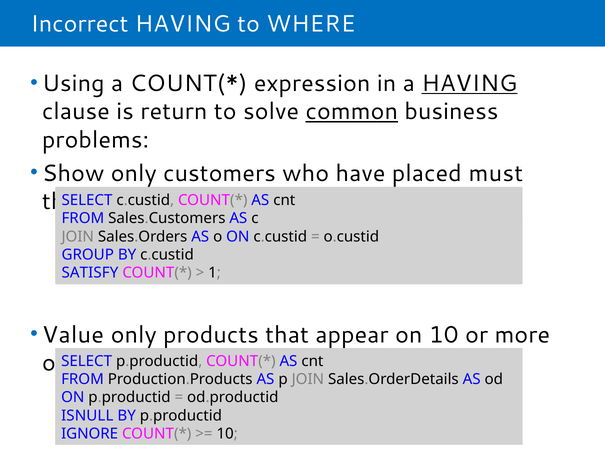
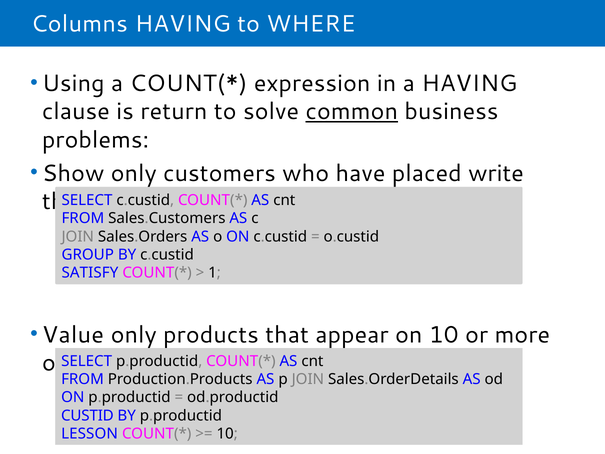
Incorrect: Incorrect -> Columns
HAVING at (469, 83) underline: present -> none
must: must -> write
ISNULL: ISNULL -> CUSTID
IGNORE: IGNORE -> LESSON
